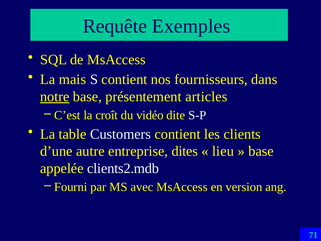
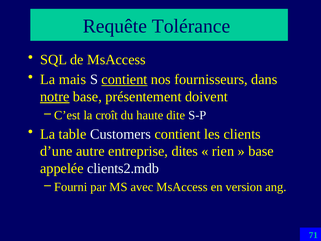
Exemples: Exemples -> Tolérance
contient at (124, 79) underline: none -> present
articles: articles -> doivent
vidéo: vidéo -> haute
lieu: lieu -> rien
